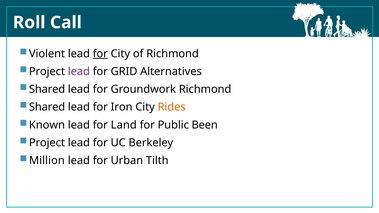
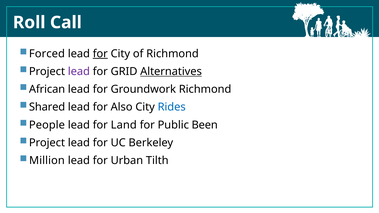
Violent: Violent -> Forced
Alternatives underline: none -> present
Shared at (47, 89): Shared -> African
Iron: Iron -> Also
Rides colour: orange -> blue
Known: Known -> People
